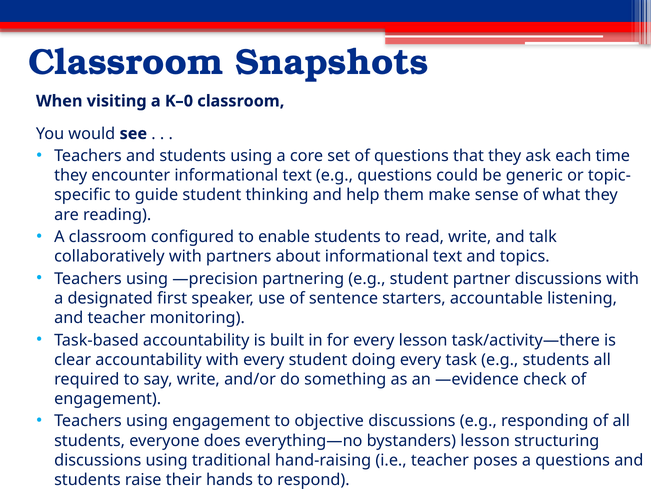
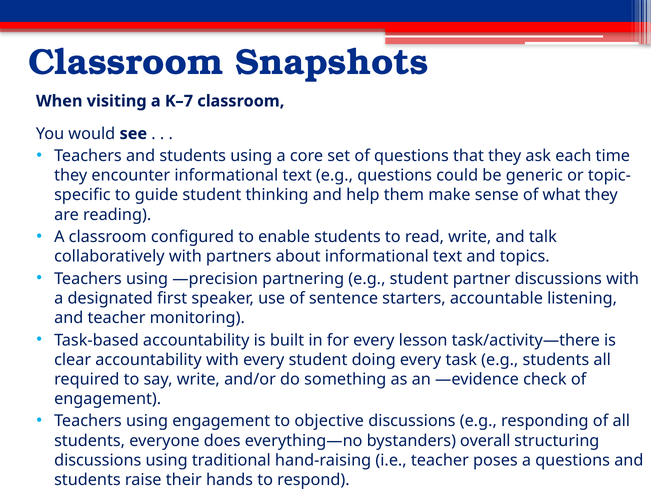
K–0: K–0 -> K–7
bystanders lesson: lesson -> overall
